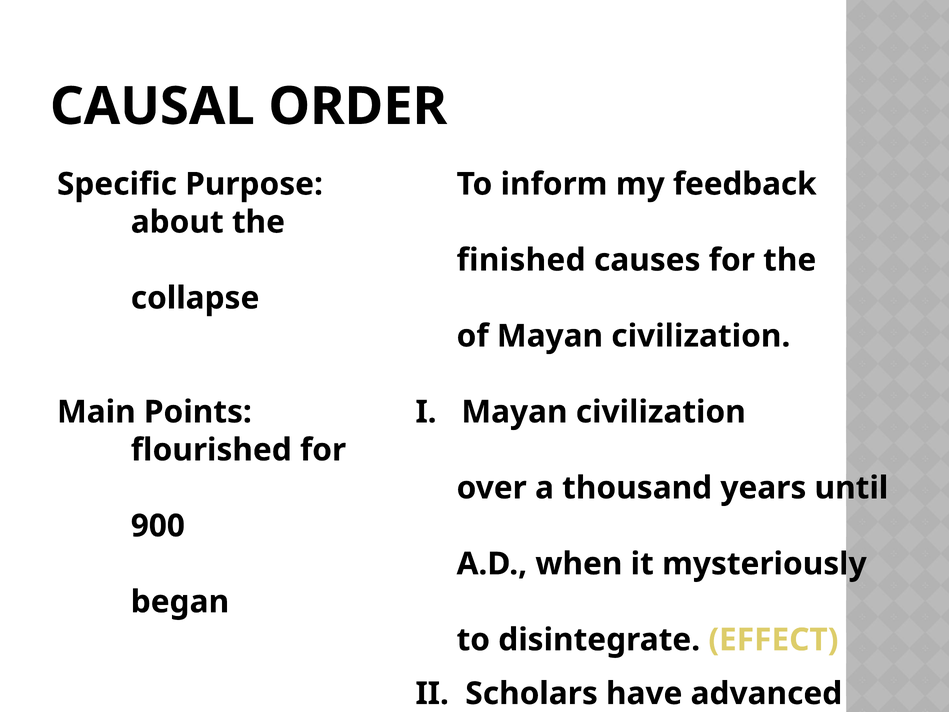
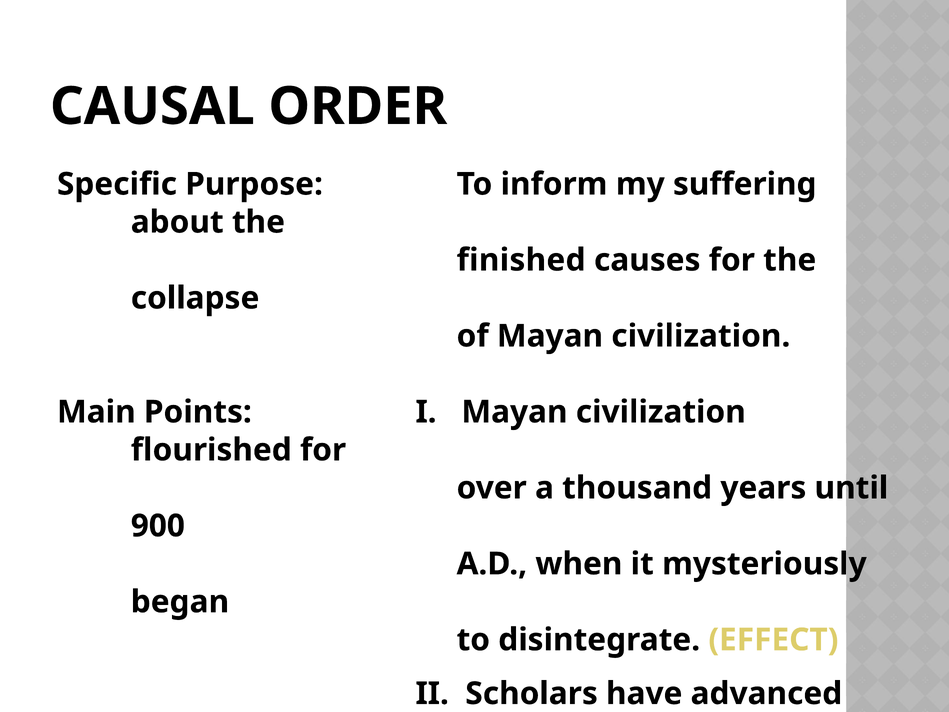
feedback: feedback -> suffering
